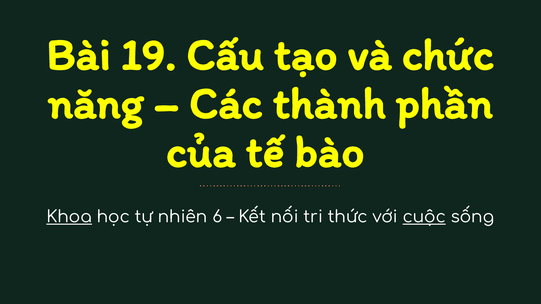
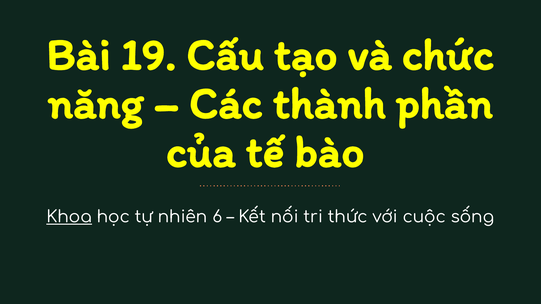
cuộc underline: present -> none
